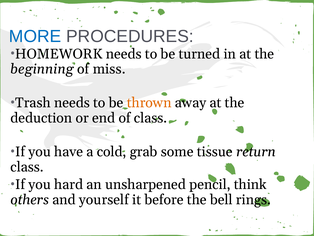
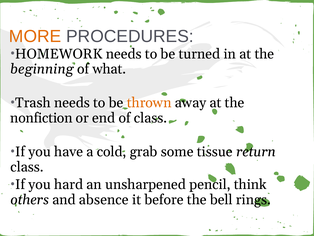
MORE colour: blue -> orange
miss: miss -> what
deduction: deduction -> nonfiction
yourself: yourself -> absence
